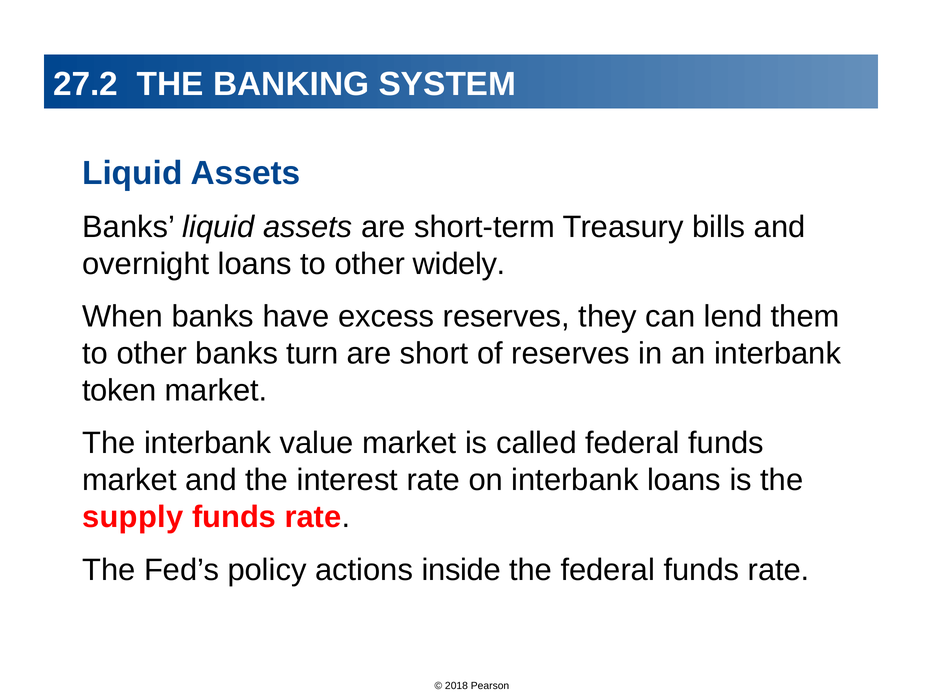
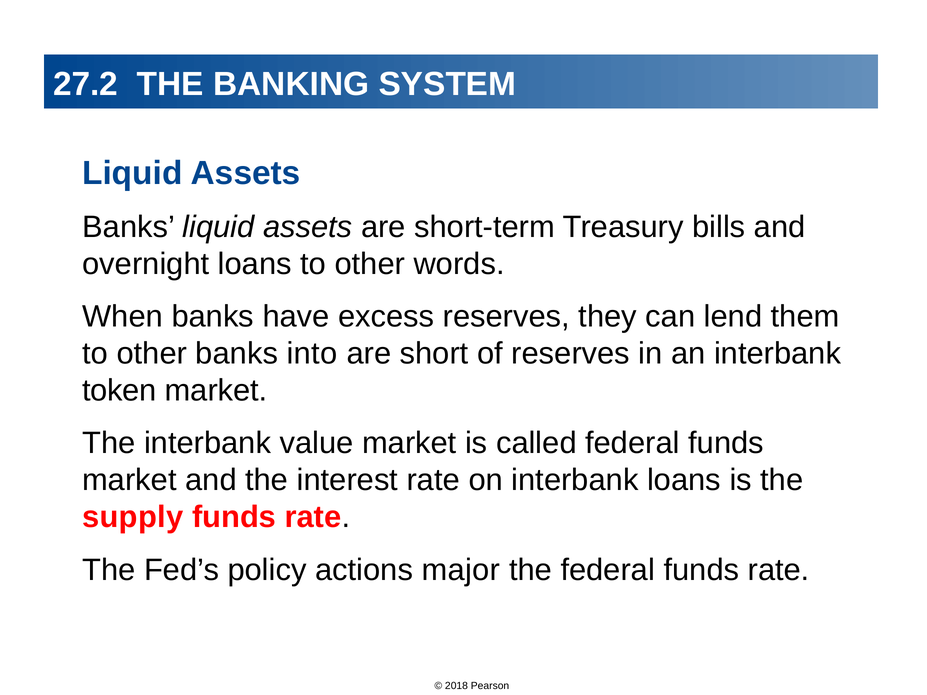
widely: widely -> words
turn: turn -> into
inside: inside -> major
